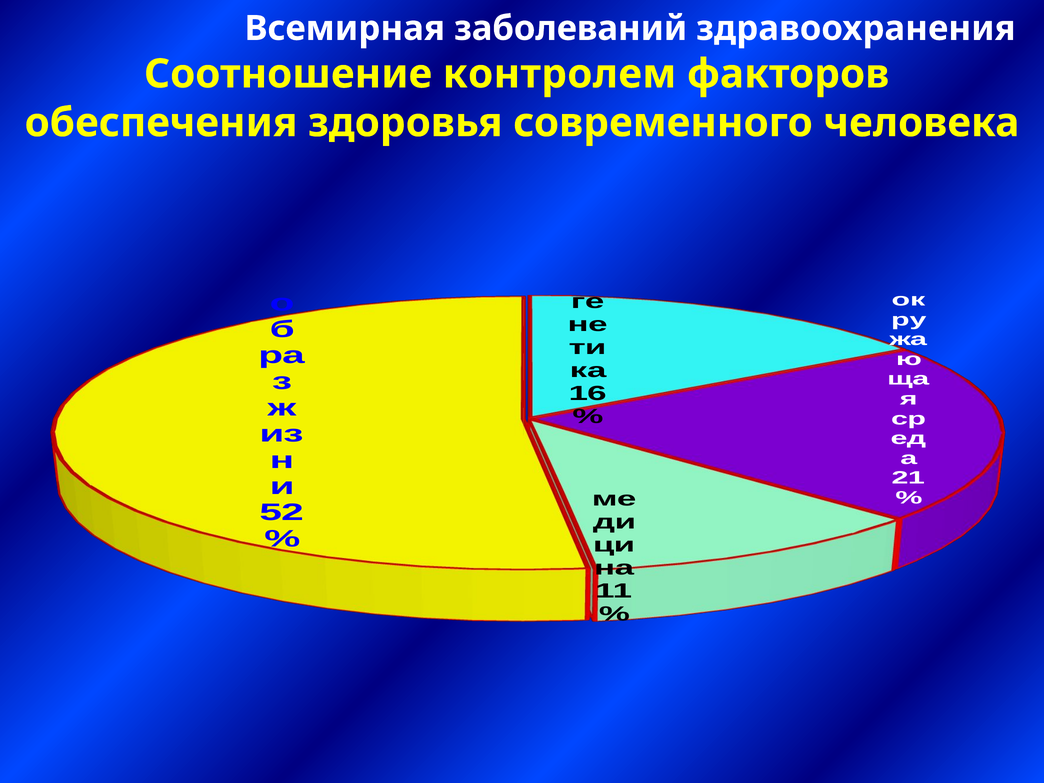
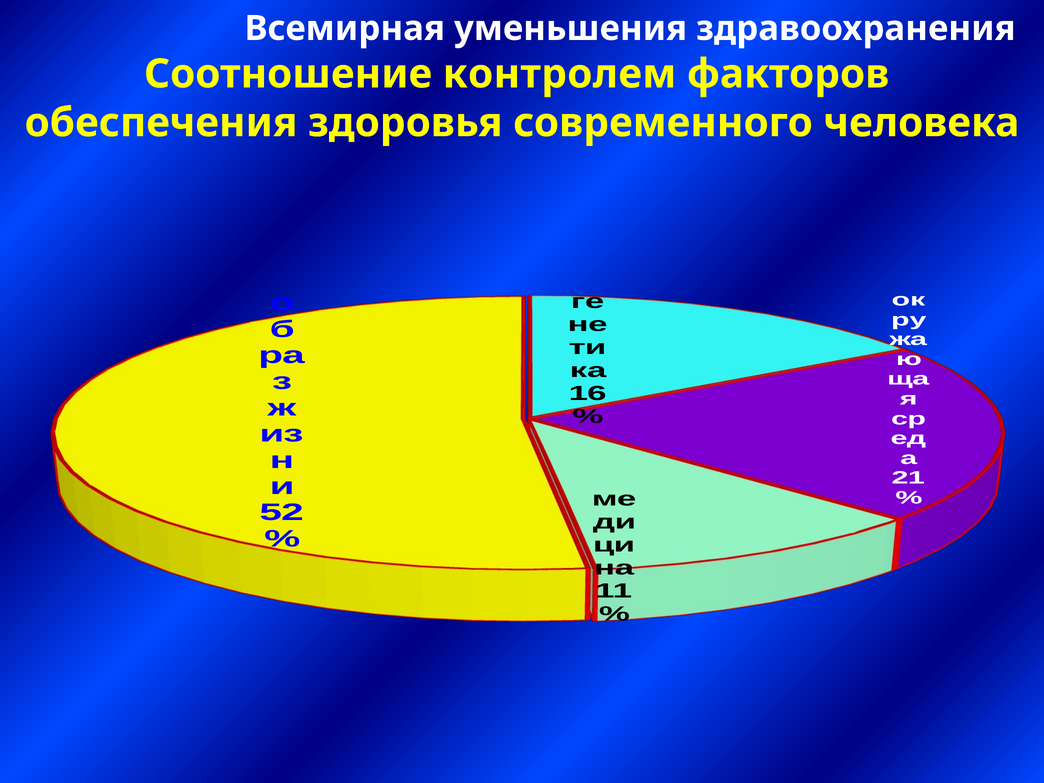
заболеваний: заболеваний -> уменьшения
